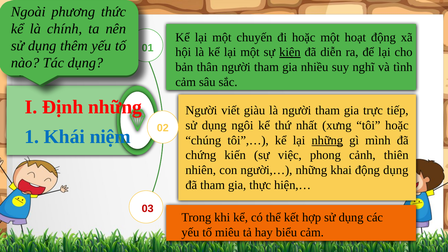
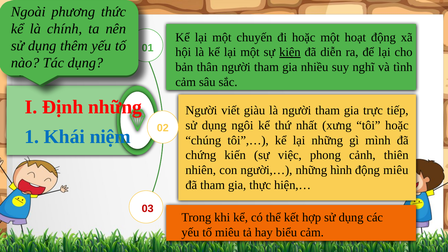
những at (327, 140) underline: present -> none
khai: khai -> hình
động dụng: dụng -> miêu
